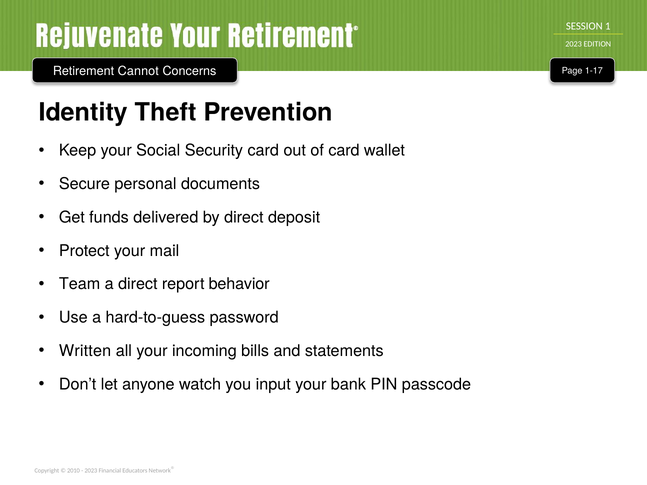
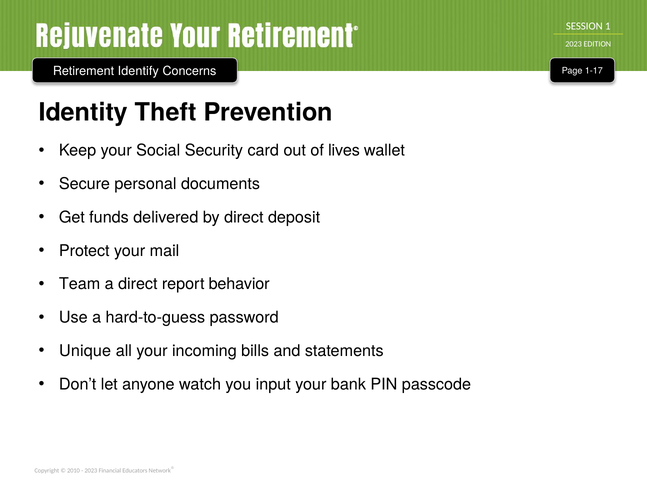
Cannot: Cannot -> Identify
of card: card -> lives
Written: Written -> Unique
